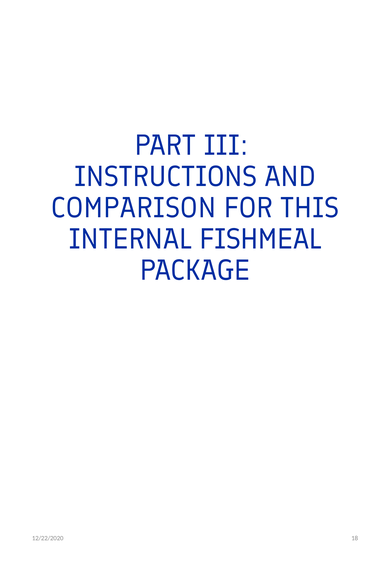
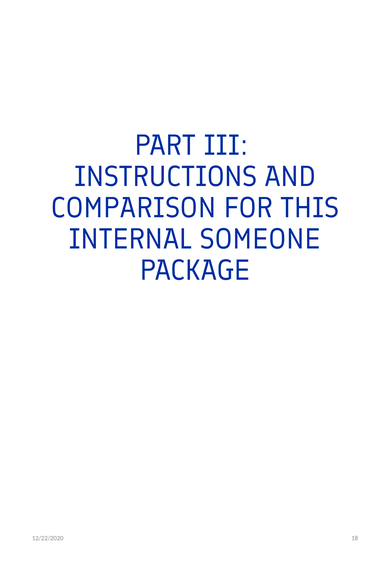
FISHMEAL: FISHMEAL -> SOMEONE
